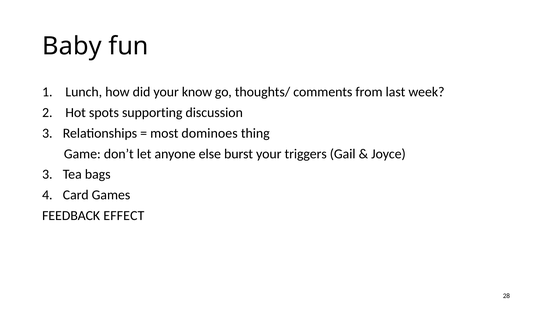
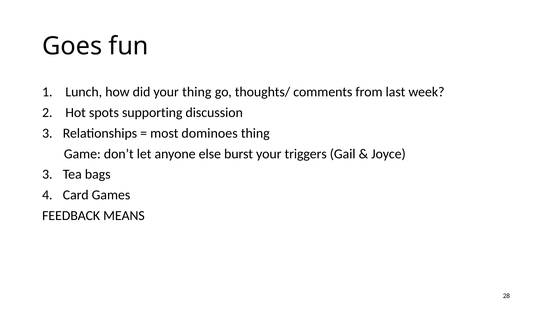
Baby: Baby -> Goes
your know: know -> thing
EFFECT: EFFECT -> MEANS
